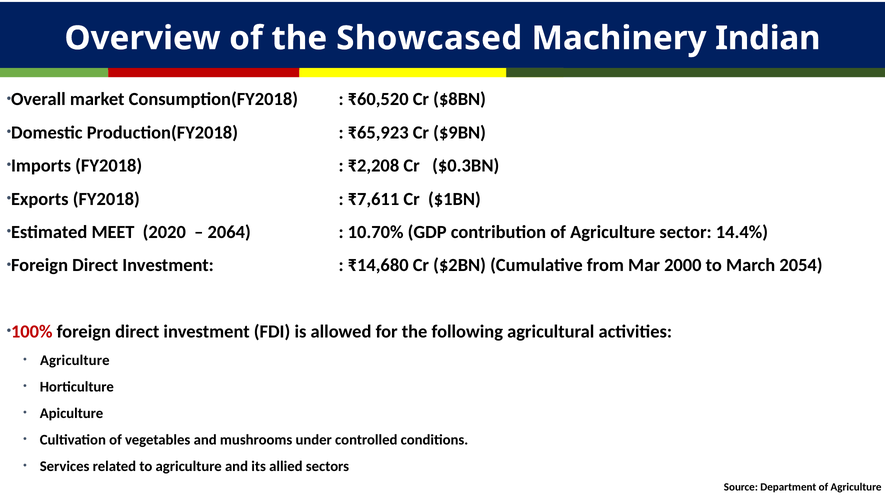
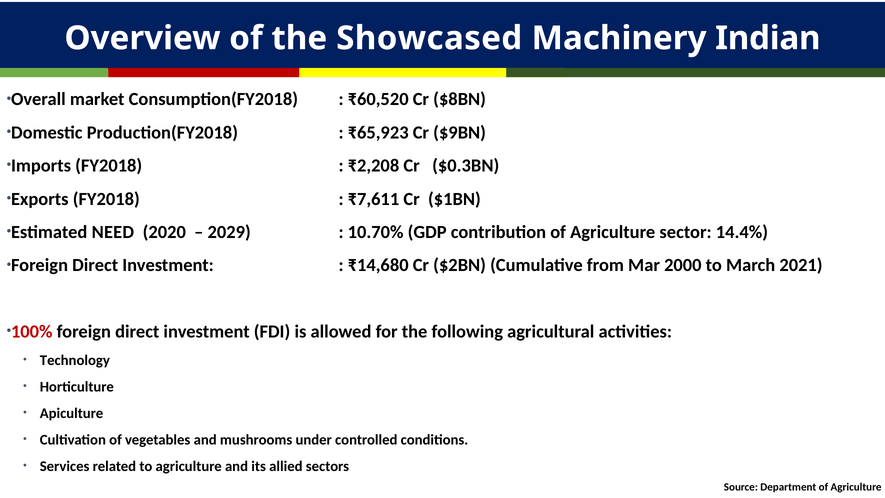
MEET: MEET -> NEED
2064: 2064 -> 2029
2054: 2054 -> 2021
Agriculture at (75, 360): Agriculture -> Technology
